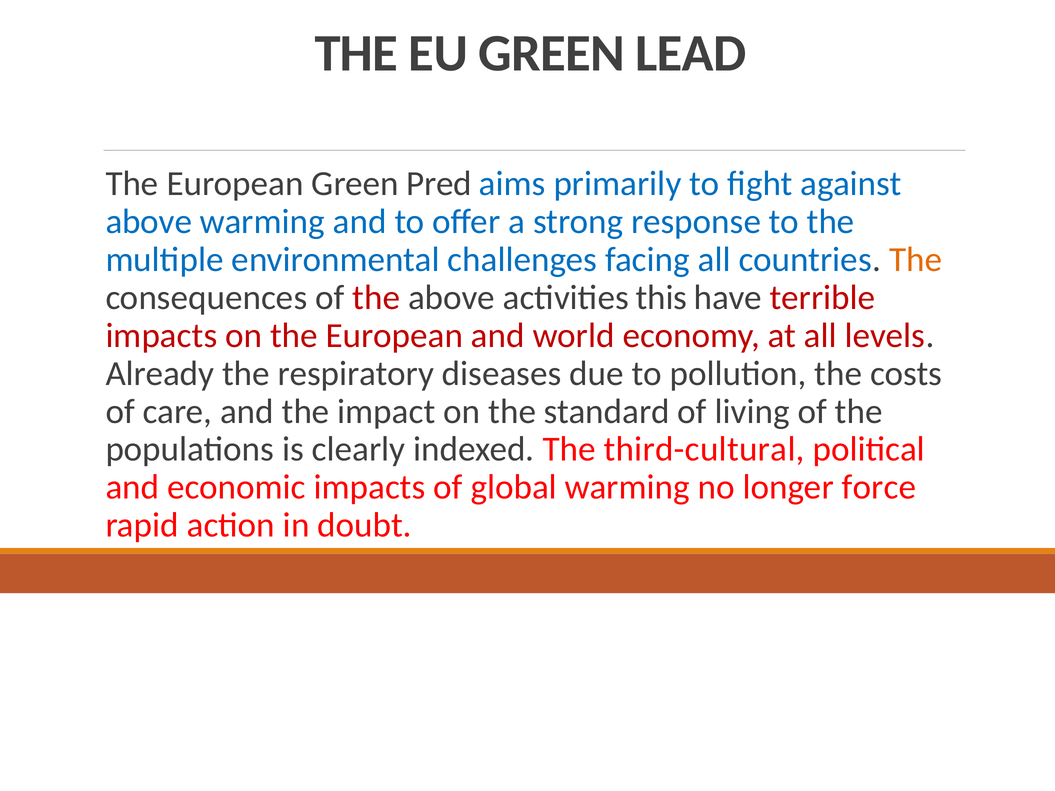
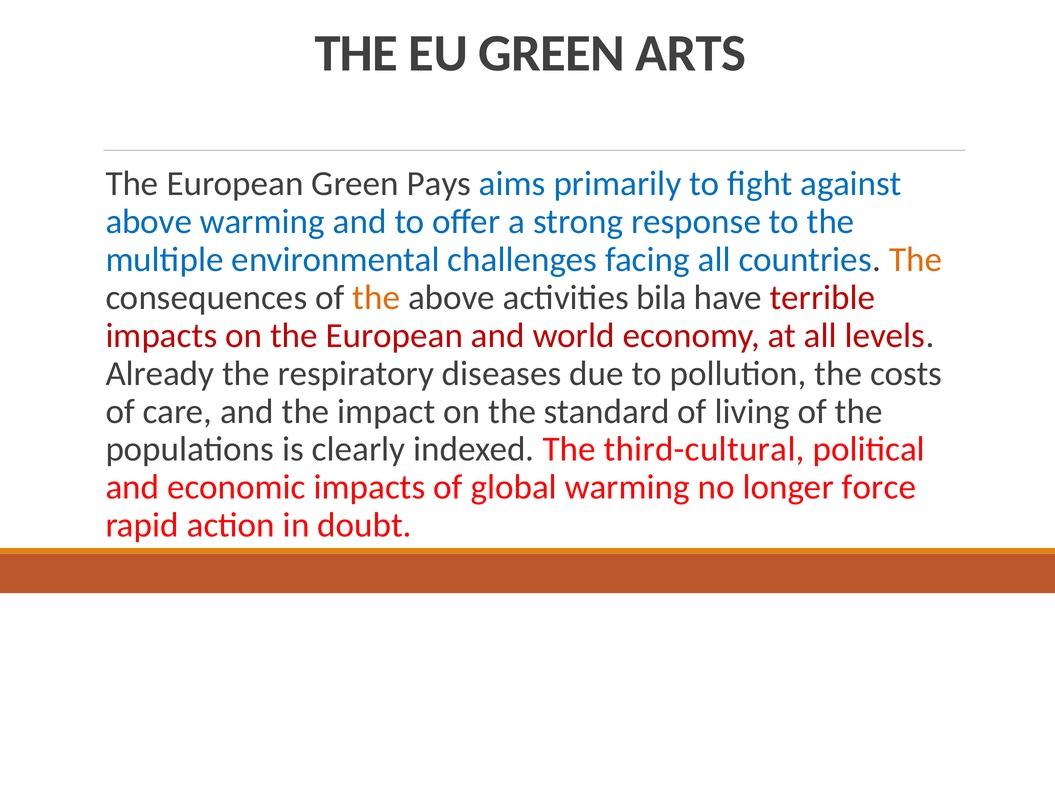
LEAD: LEAD -> ARTS
Pred: Pred -> Pays
the at (376, 298) colour: red -> orange
this: this -> bila
